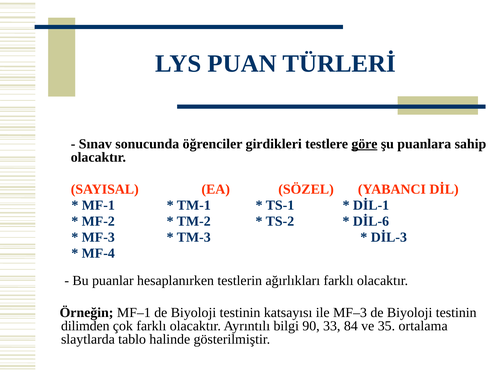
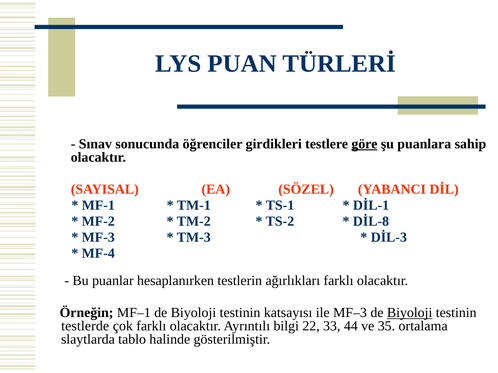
DİL-6: DİL-6 -> DİL-8
Biyoloji at (410, 313) underline: none -> present
dilimden: dilimden -> testlerde
90: 90 -> 22
84: 84 -> 44
